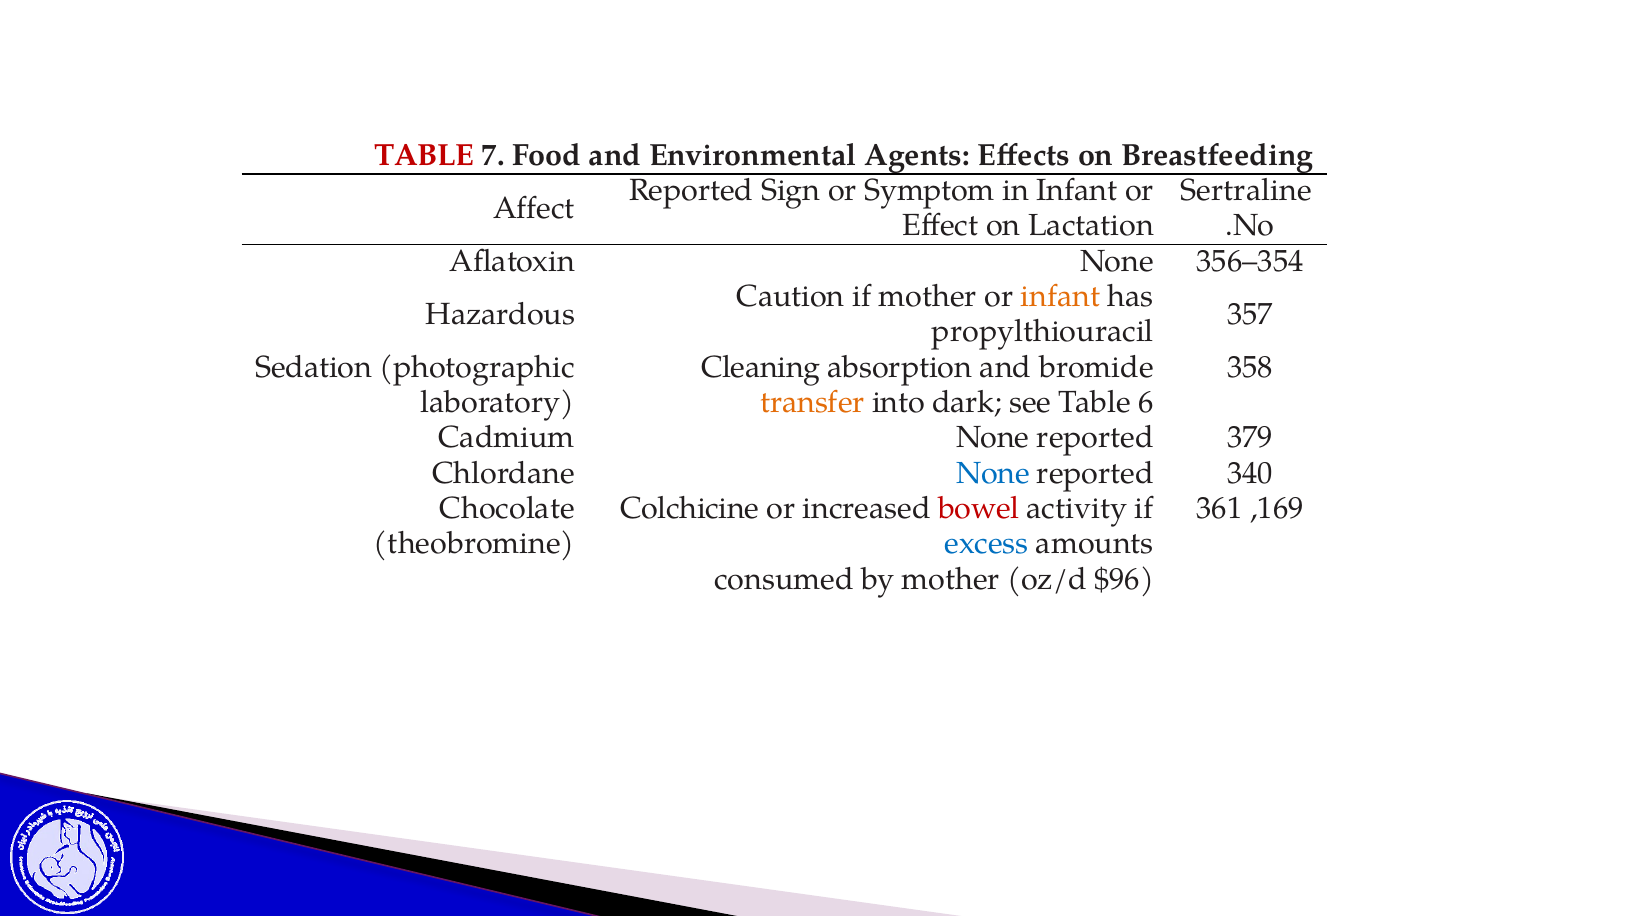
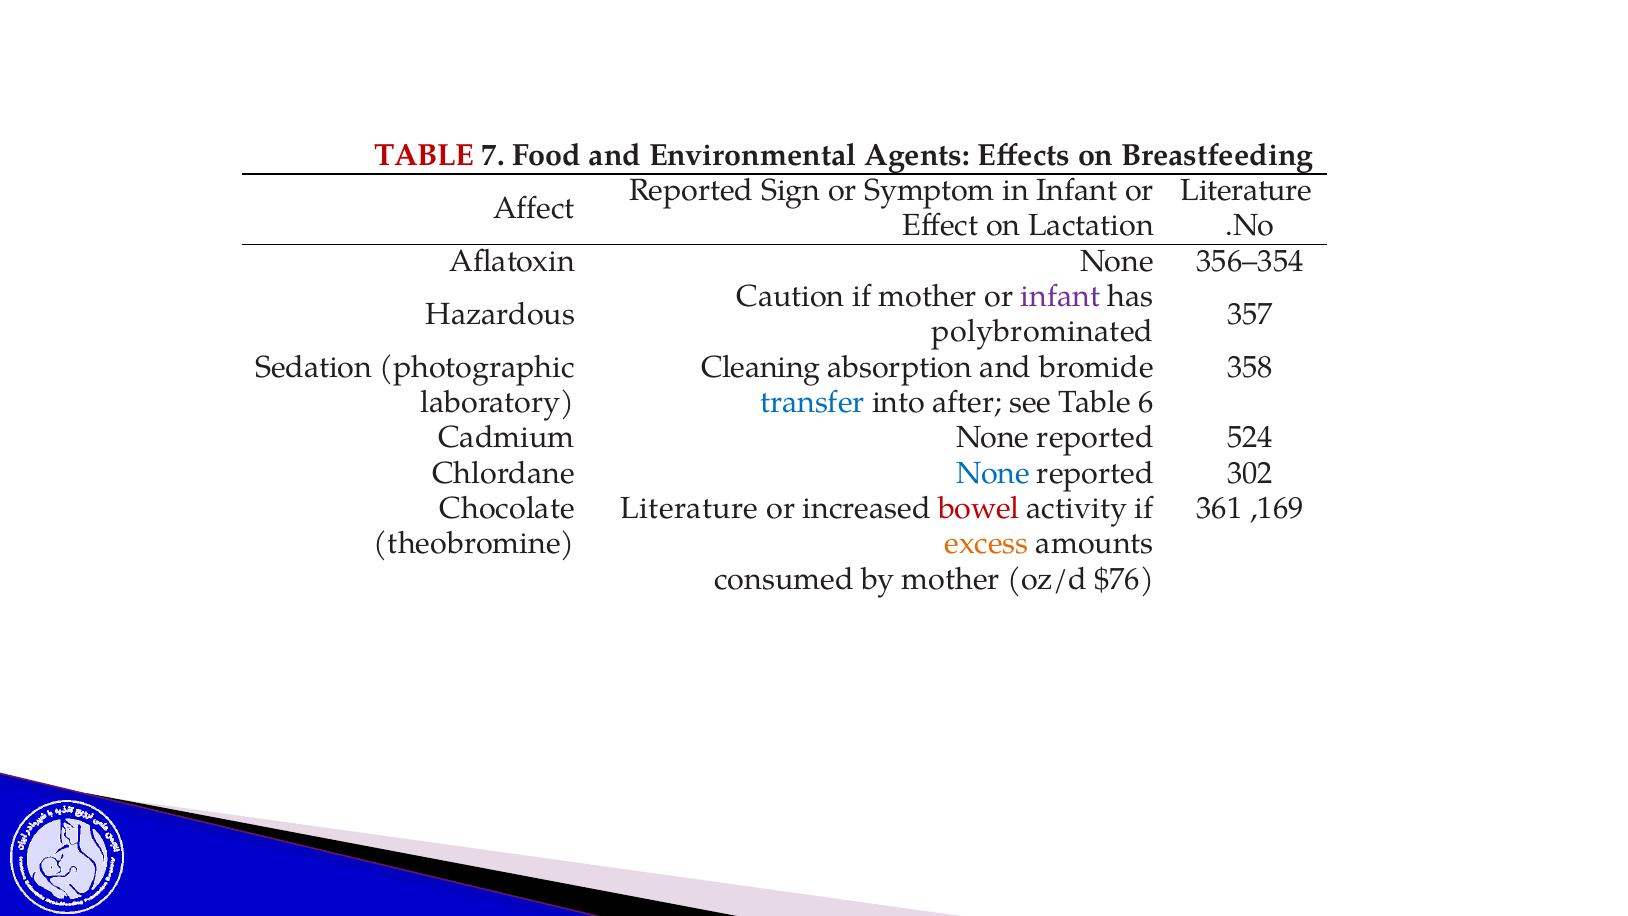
Sertraline at (1246, 190): Sertraline -> Literature
infant at (1060, 296) colour: orange -> purple
propylthiouracil: propylthiouracil -> polybrominated
transfer colour: orange -> blue
dark: dark -> after
379: 379 -> 524
340: 340 -> 302
Colchicine at (690, 508): Colchicine -> Literature
excess colour: blue -> orange
$96: $96 -> $76
